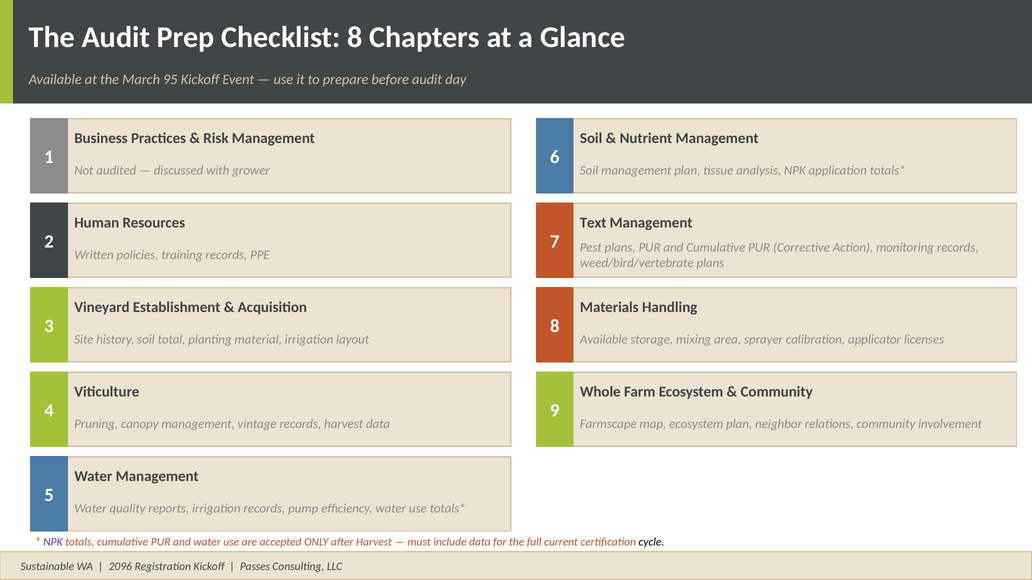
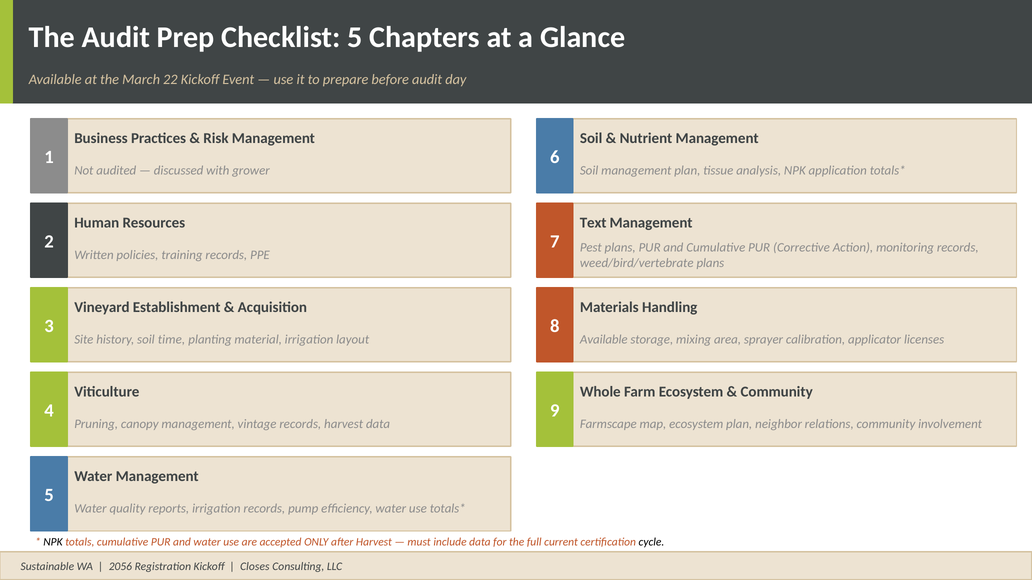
Checklist 8: 8 -> 5
95: 95 -> 22
total: total -> time
NPK at (53, 542) colour: purple -> black
2096: 2096 -> 2056
Passes: Passes -> Closes
